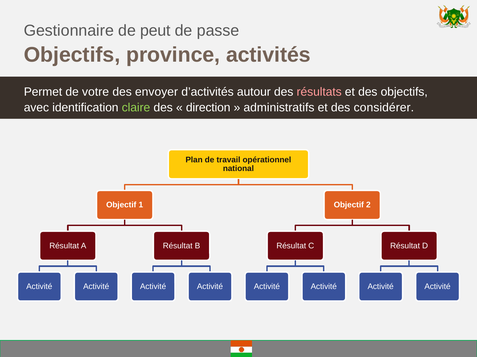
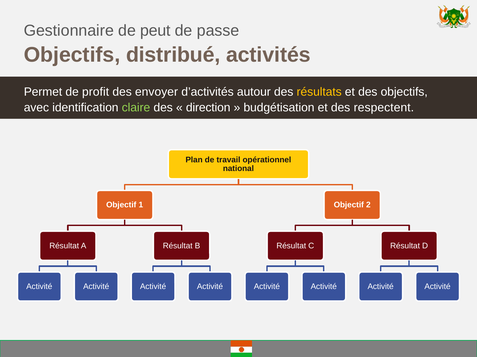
province: province -> distribué
votre: votre -> profit
résultats colour: pink -> yellow
administratifs: administratifs -> budgétisation
considérer: considérer -> respectent
